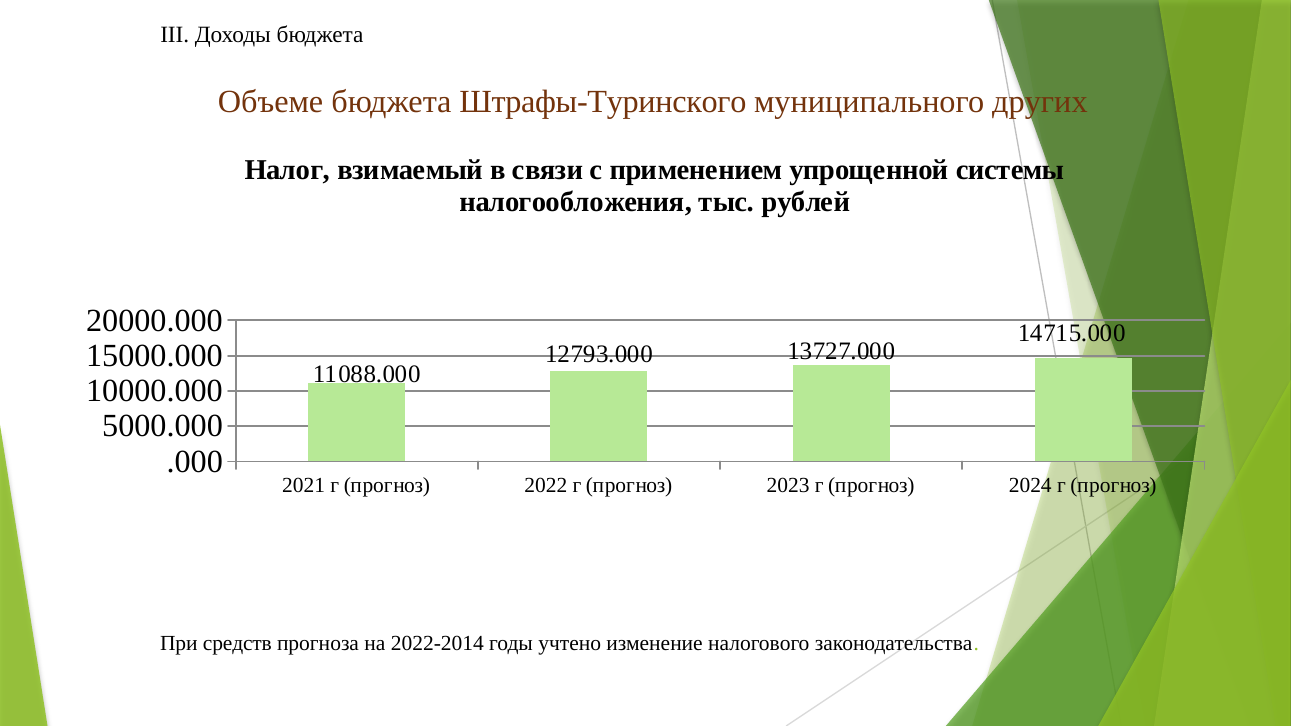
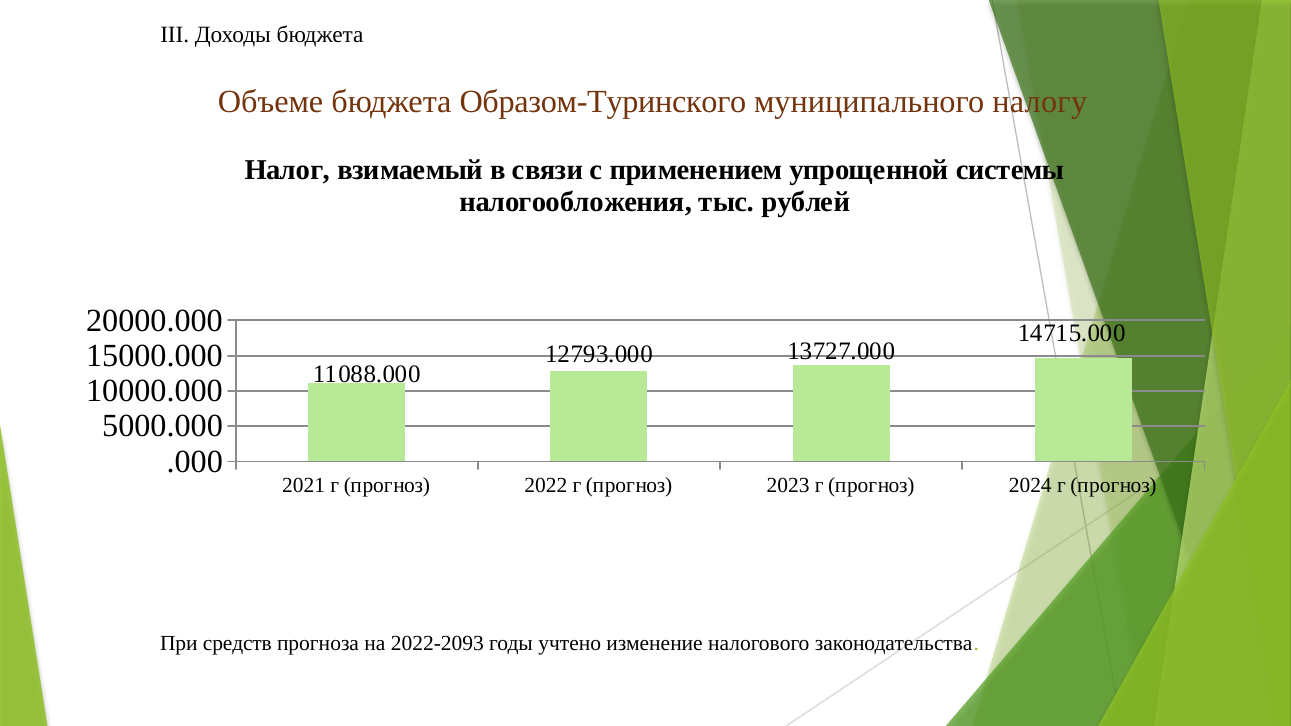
Штрафы-Туринского: Штрафы-Туринского -> Образом-Туринского
других: других -> налогу
2022-2014: 2022-2014 -> 2022-2093
